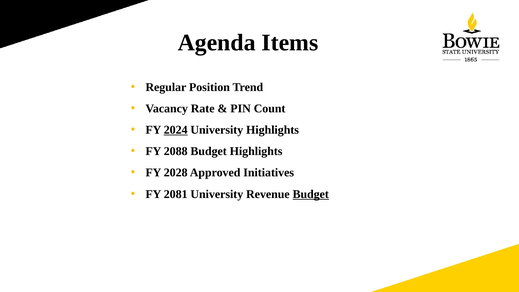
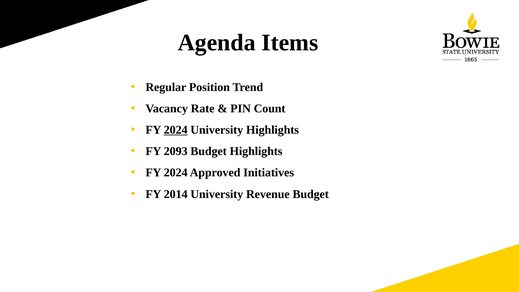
2088: 2088 -> 2093
2028 at (176, 173): 2028 -> 2024
2081: 2081 -> 2014
Budget at (311, 194) underline: present -> none
